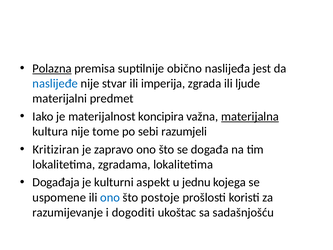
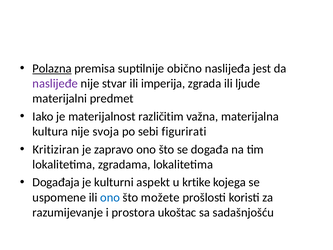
naslijeđe colour: blue -> purple
koncipira: koncipira -> različitim
materijalna underline: present -> none
tome: tome -> svoja
razumjeli: razumjeli -> figurirati
jednu: jednu -> krtike
postoje: postoje -> možete
dogoditi: dogoditi -> prostora
